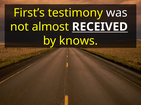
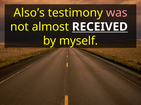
First’s: First’s -> Also’s
was colour: white -> pink
knows: knows -> myself
